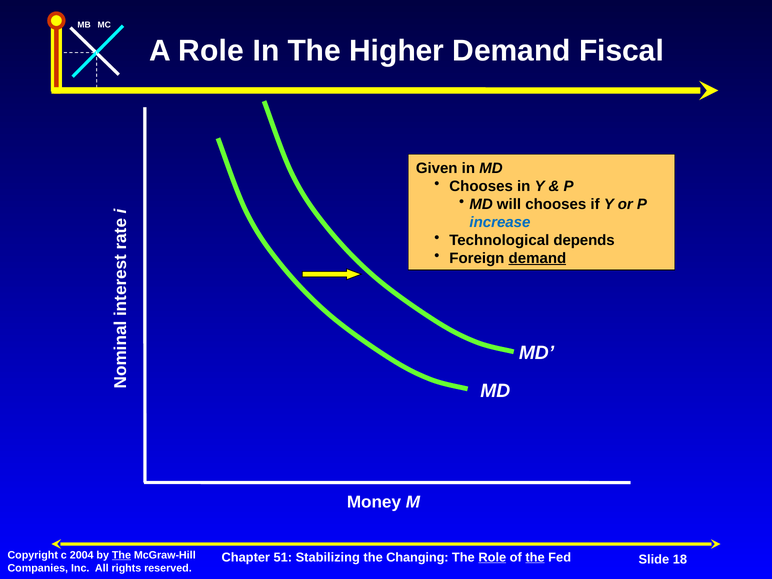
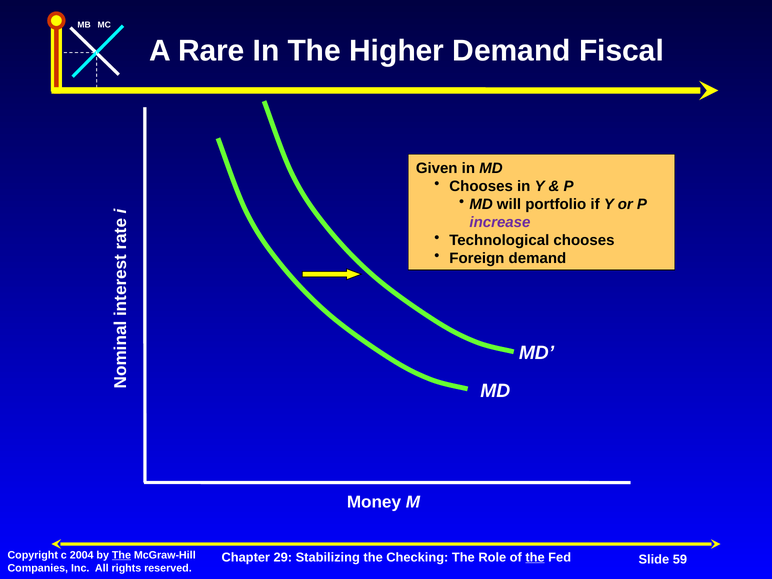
A Role: Role -> Rare
will chooses: chooses -> portfolio
increase colour: blue -> purple
Technological depends: depends -> chooses
demand at (537, 258) underline: present -> none
51: 51 -> 29
Changing: Changing -> Checking
Role at (492, 557) underline: present -> none
18: 18 -> 59
